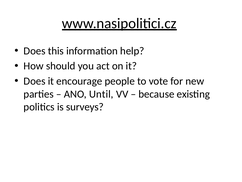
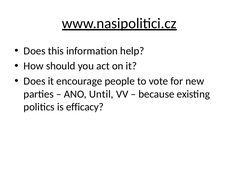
surveys: surveys -> efficacy
